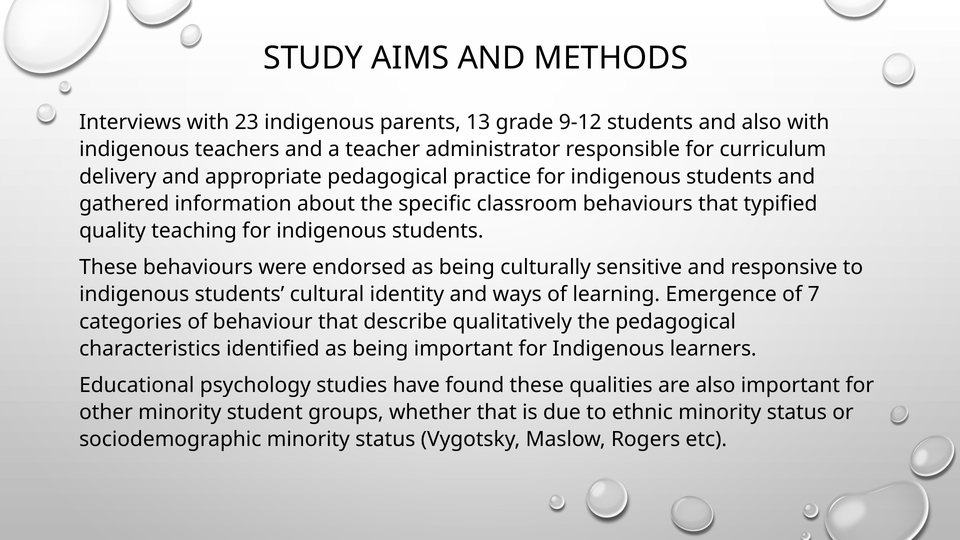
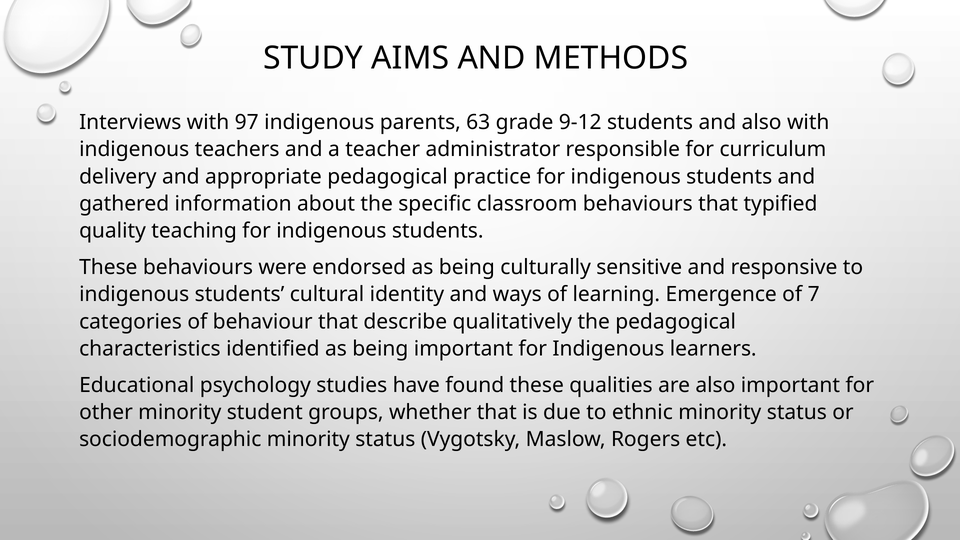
23: 23 -> 97
13: 13 -> 63
